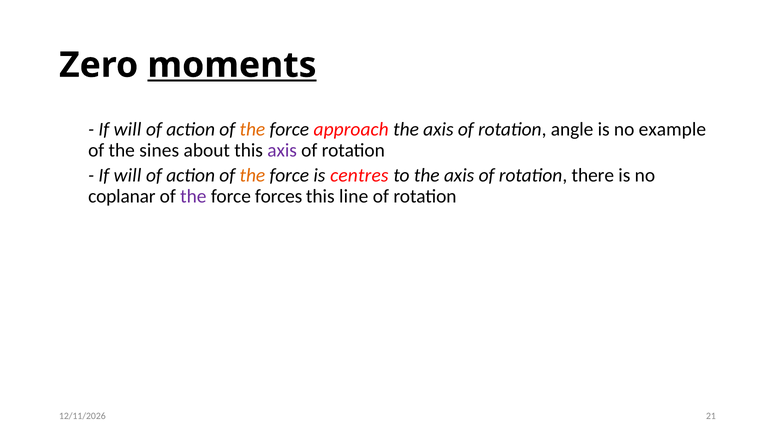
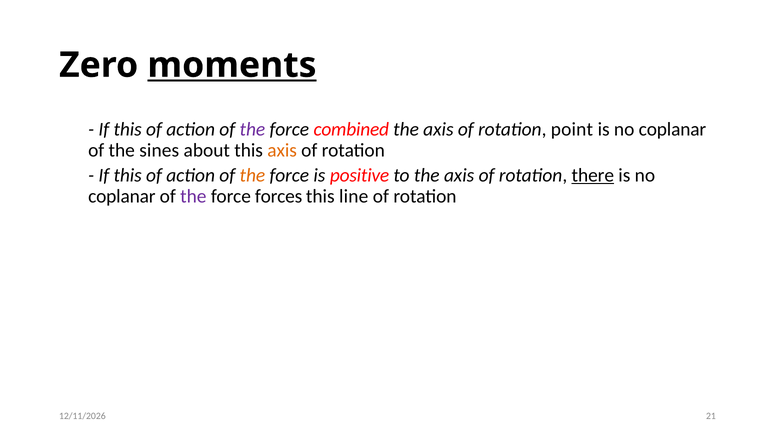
will at (128, 129): will -> this
the at (252, 129) colour: orange -> purple
approach: approach -> combined
angle: angle -> point
example at (672, 129): example -> coplanar
axis at (282, 150) colour: purple -> orange
will at (128, 175): will -> this
centres: centres -> positive
there underline: none -> present
